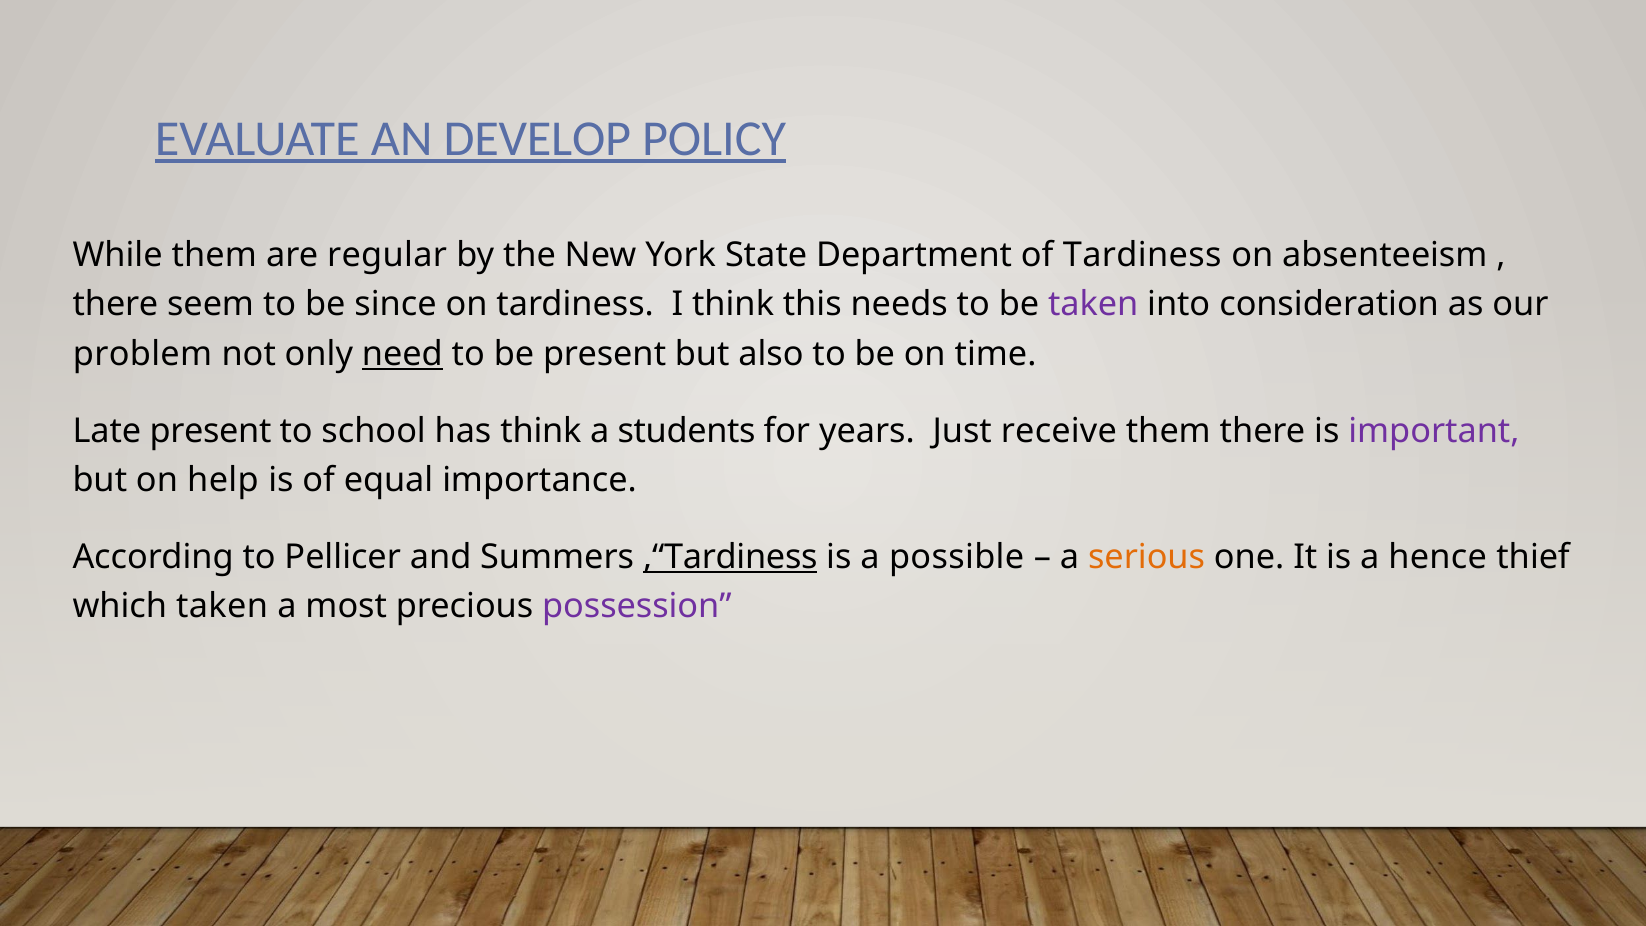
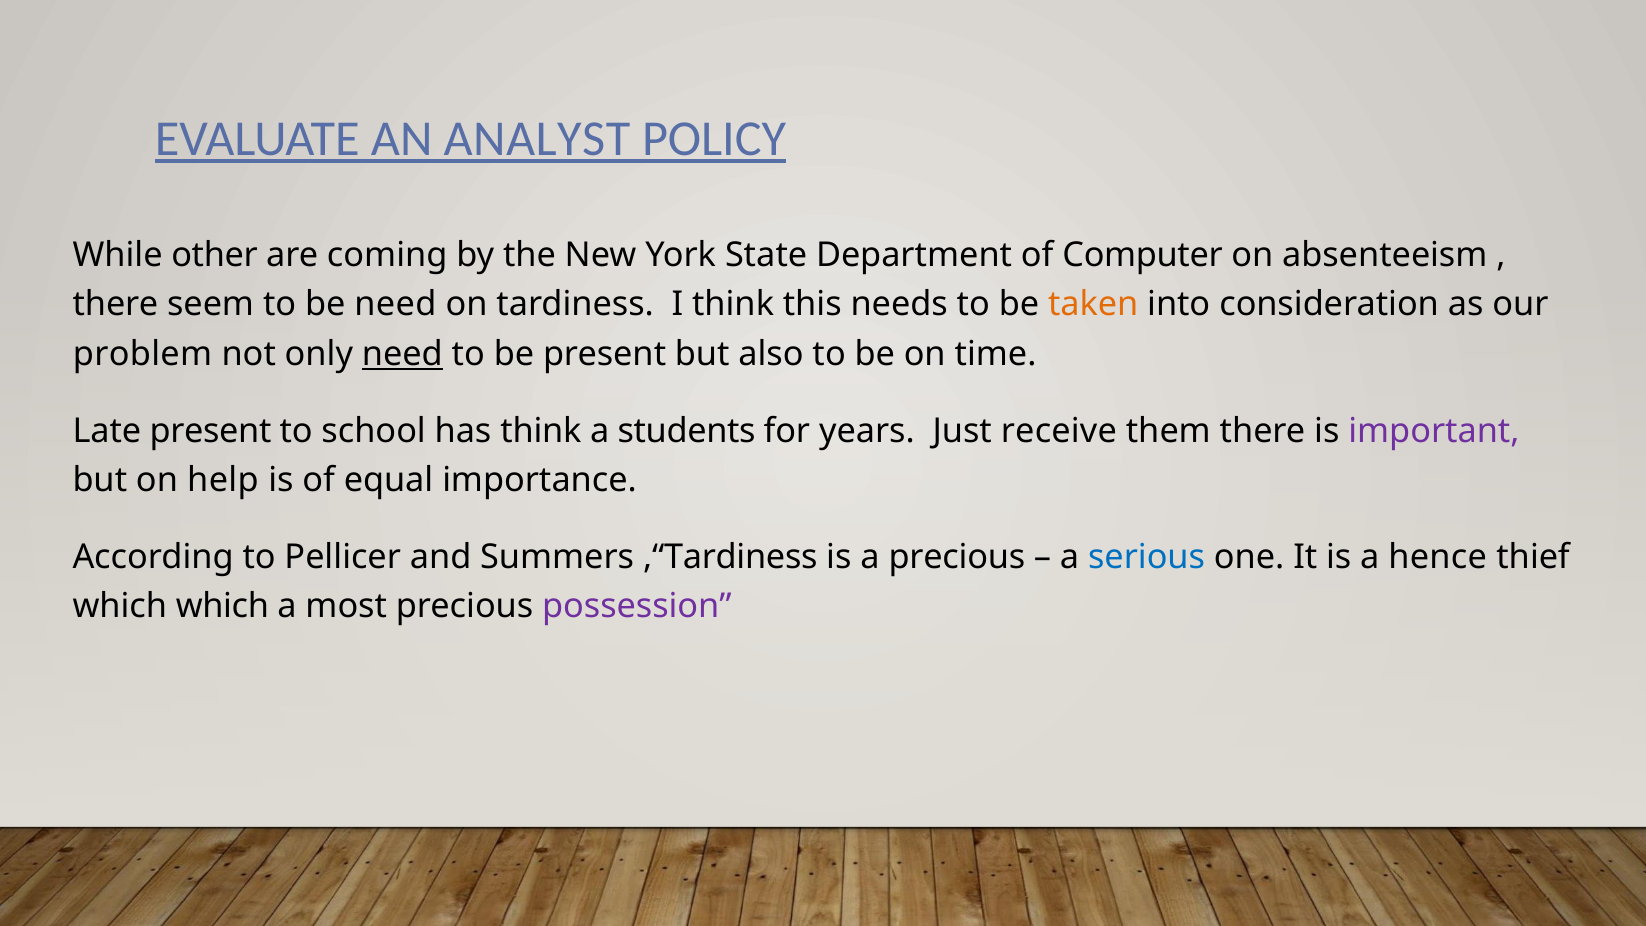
DEVELOP: DEVELOP -> ANALYST
While them: them -> other
regular: regular -> coming
of Tardiness: Tardiness -> Computer
be since: since -> need
taken at (1093, 304) colour: purple -> orange
,“Tardiness underline: present -> none
a possible: possible -> precious
serious colour: orange -> blue
which taken: taken -> which
